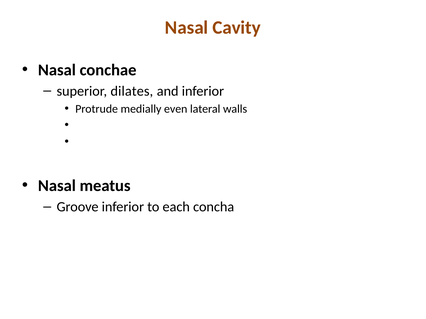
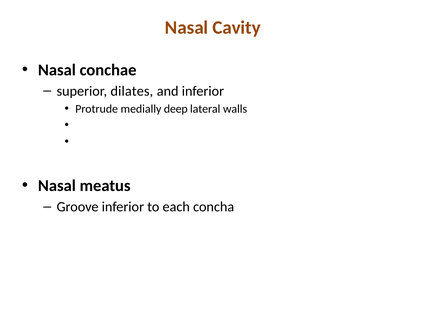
even: even -> deep
